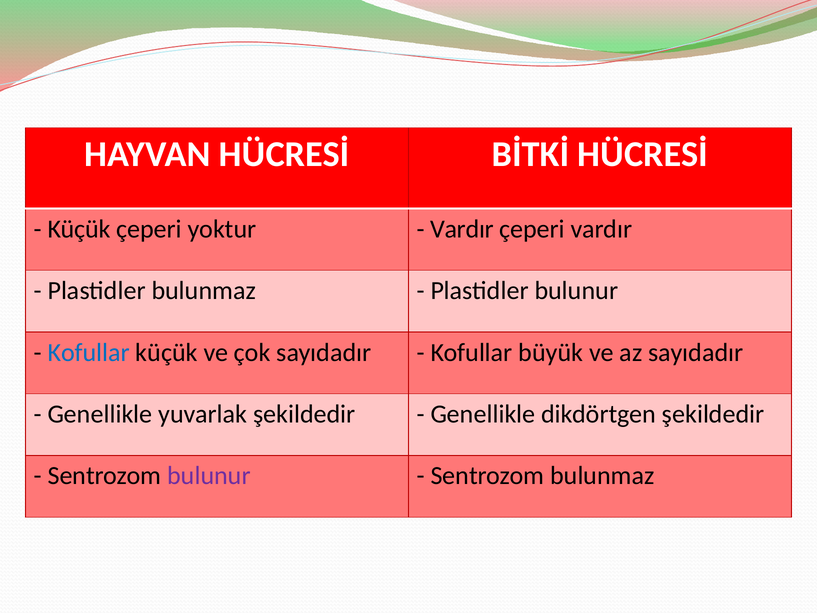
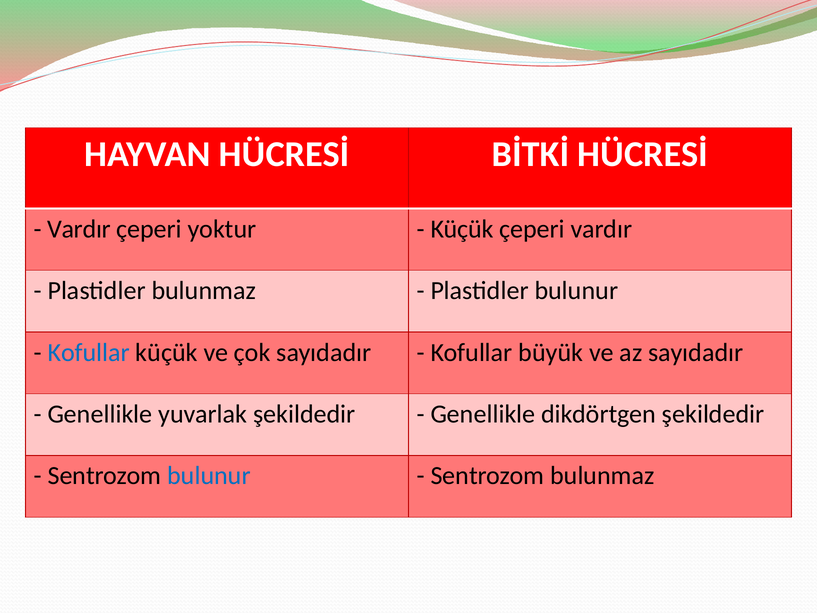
Küçük at (79, 229): Küçük -> Vardır
Vardır at (462, 229): Vardır -> Küçük
bulunur at (209, 476) colour: purple -> blue
